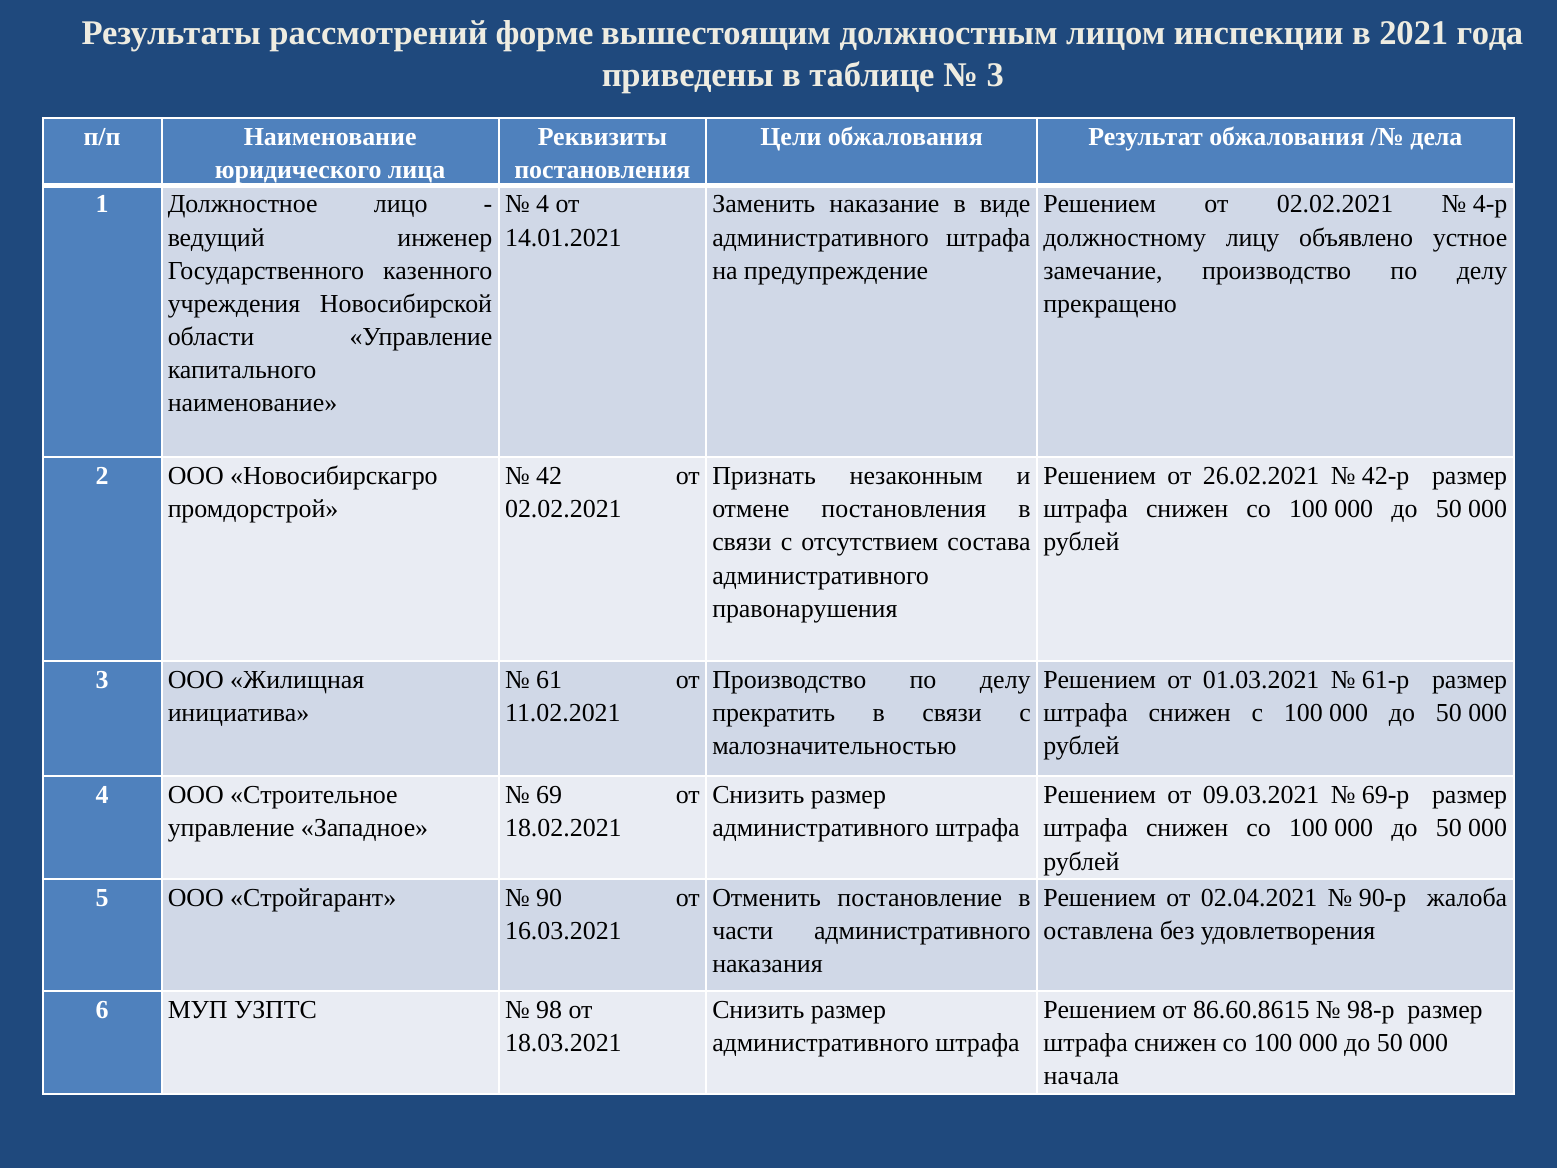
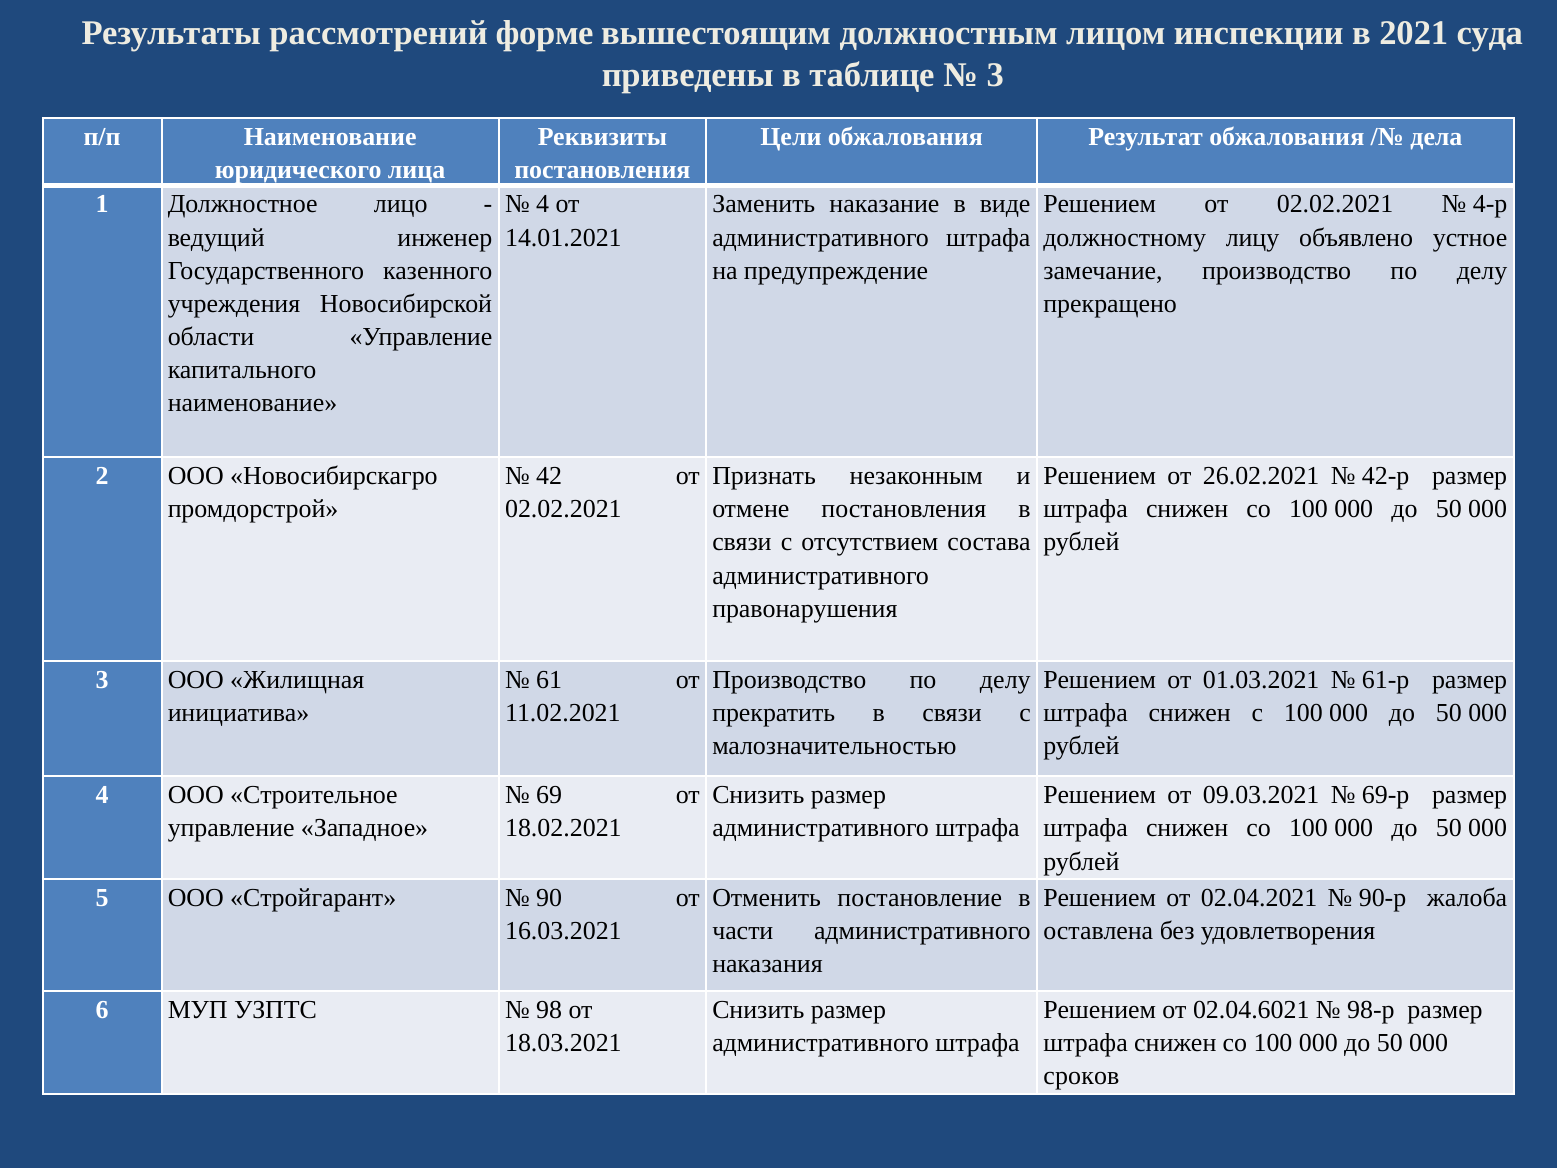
года: года -> суда
86.60.8615: 86.60.8615 -> 02.04.6021
начала: начала -> сроков
